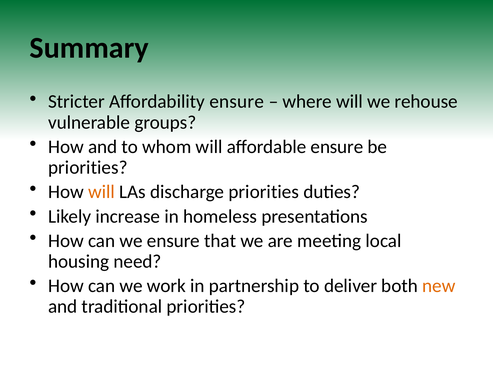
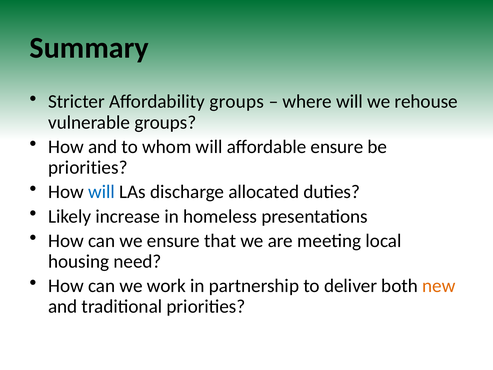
Affordability ensure: ensure -> groups
will at (101, 192) colour: orange -> blue
discharge priorities: priorities -> allocated
